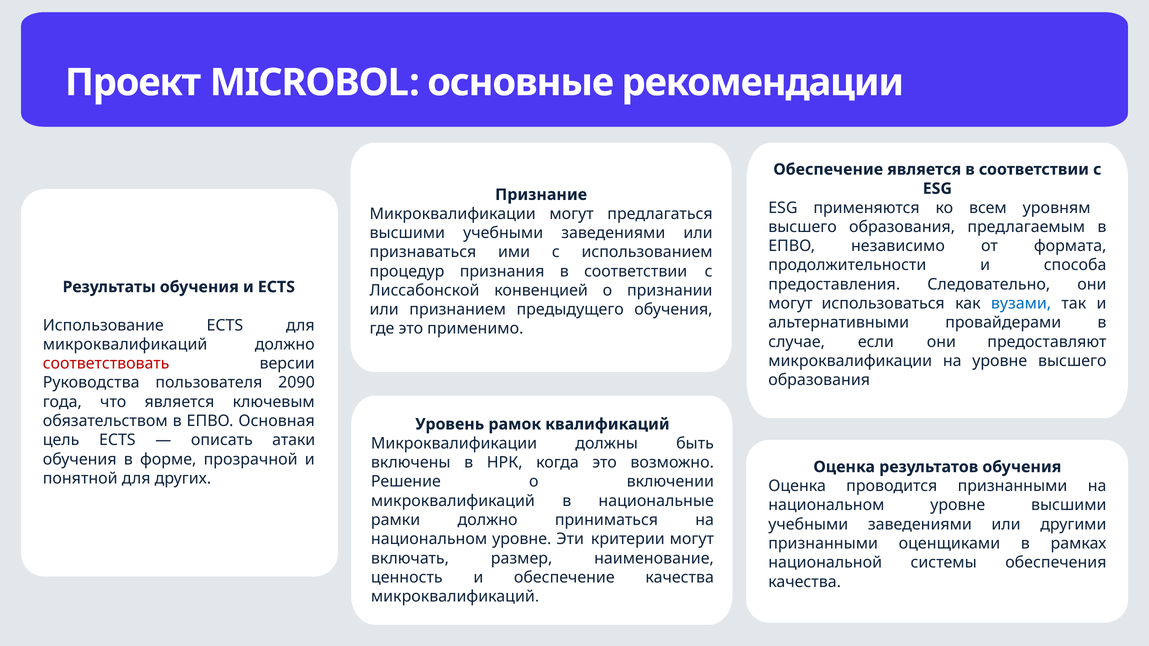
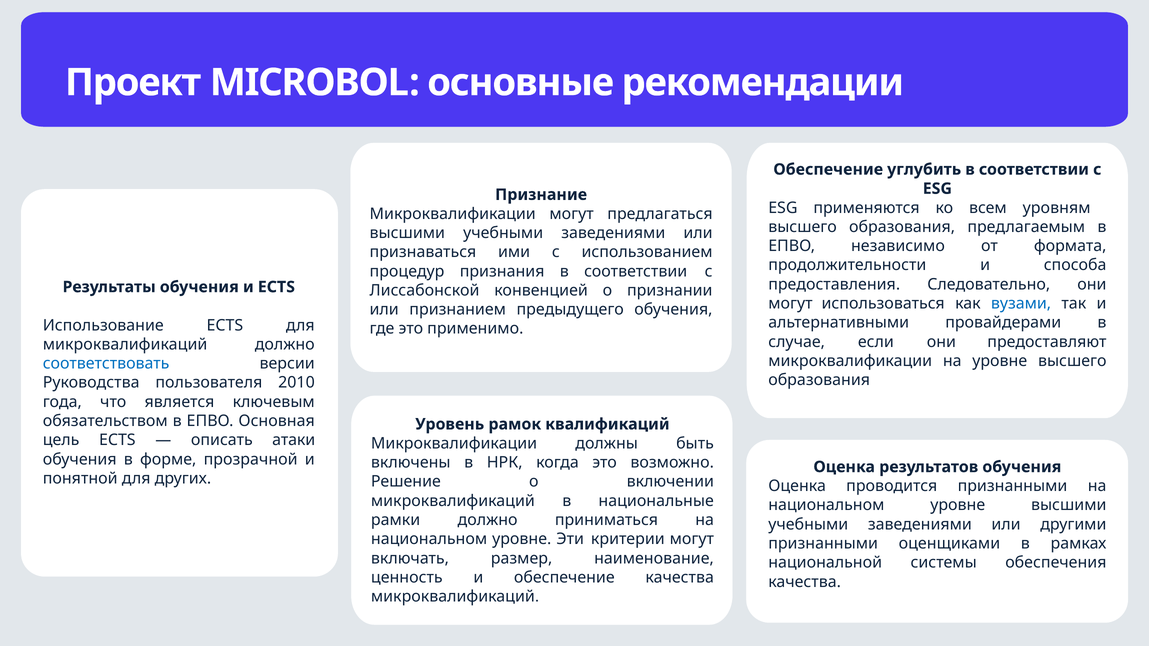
Обеспечение является: является -> углубить
соответствовать colour: red -> blue
2090: 2090 -> 2010
